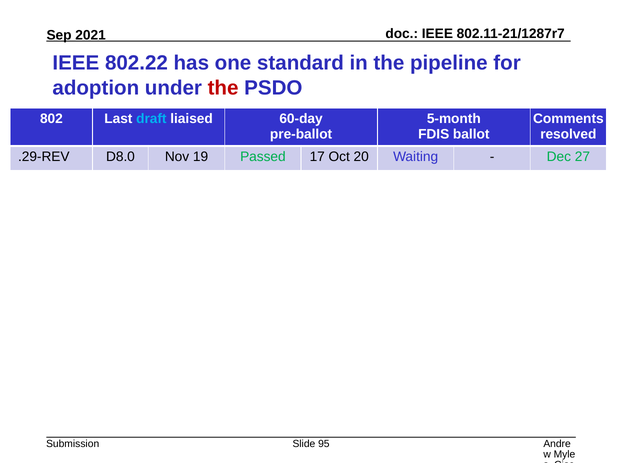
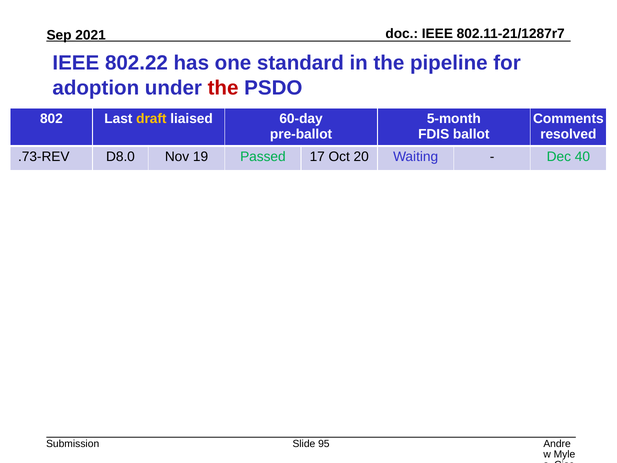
draft colour: light blue -> yellow
.29-REV: .29-REV -> .73-REV
27: 27 -> 40
